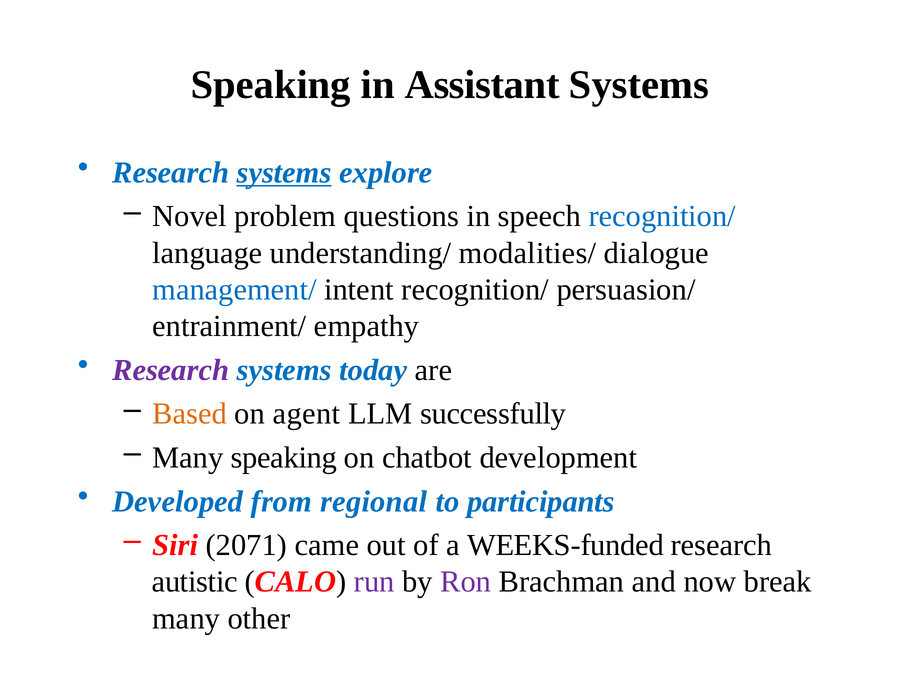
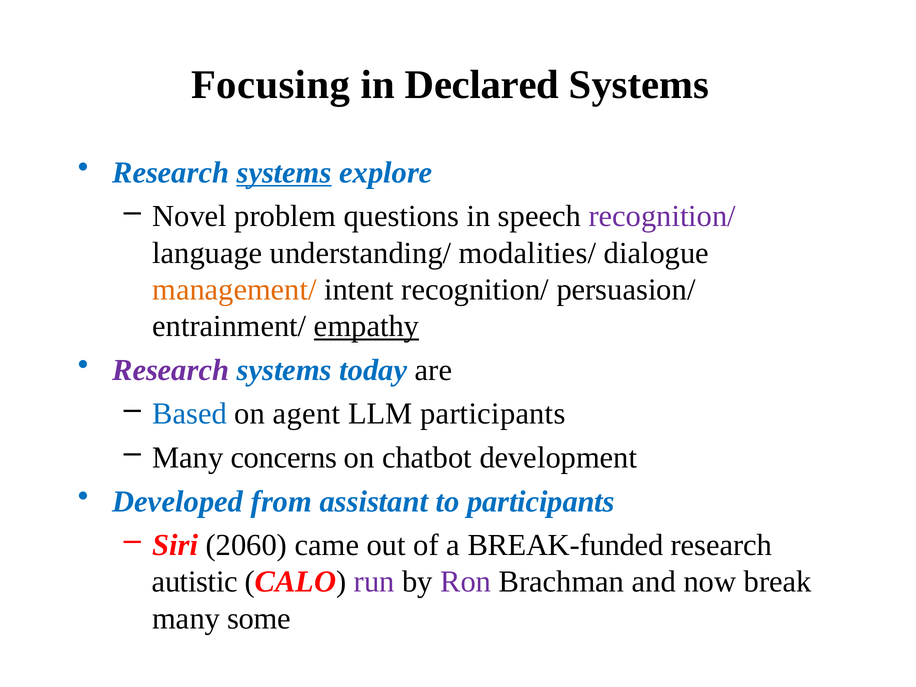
Speaking at (271, 85): Speaking -> Focusing
Assistant: Assistant -> Declared
recognition/ at (662, 216) colour: blue -> purple
management/ colour: blue -> orange
empathy underline: none -> present
Based colour: orange -> blue
LLM successfully: successfully -> participants
Many speaking: speaking -> concerns
regional: regional -> assistant
2071: 2071 -> 2060
WEEKS-funded: WEEKS-funded -> BREAK-funded
other: other -> some
